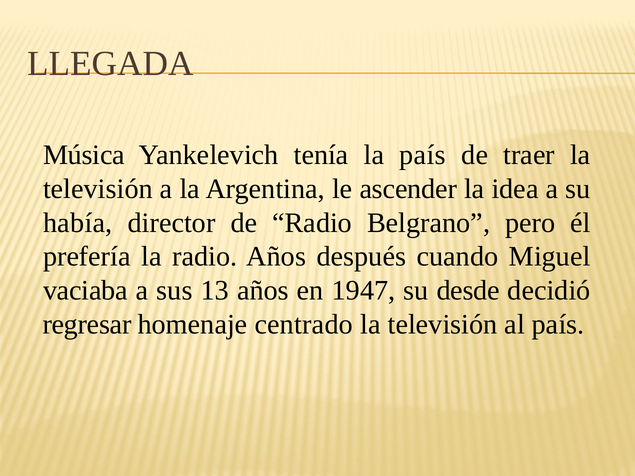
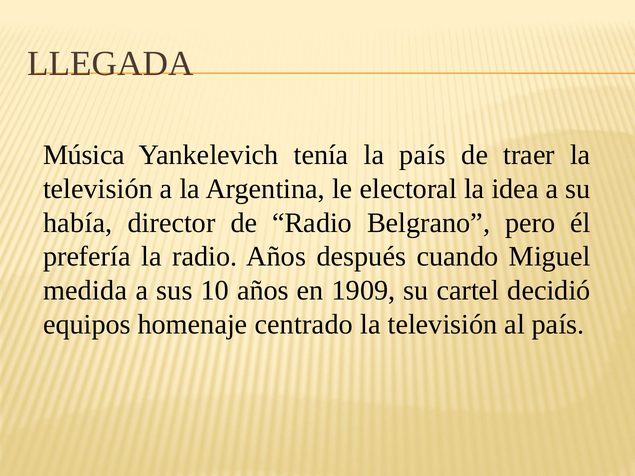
ascender: ascender -> electoral
vaciaba: vaciaba -> medida
13: 13 -> 10
1947: 1947 -> 1909
desde: desde -> cartel
regresar: regresar -> equipos
